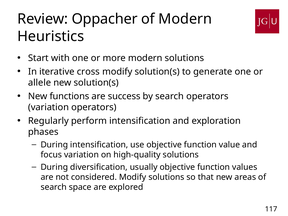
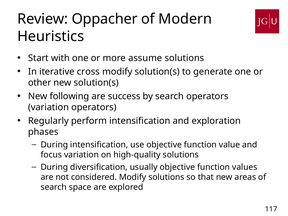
more modern: modern -> assume
allele: allele -> other
functions: functions -> following
